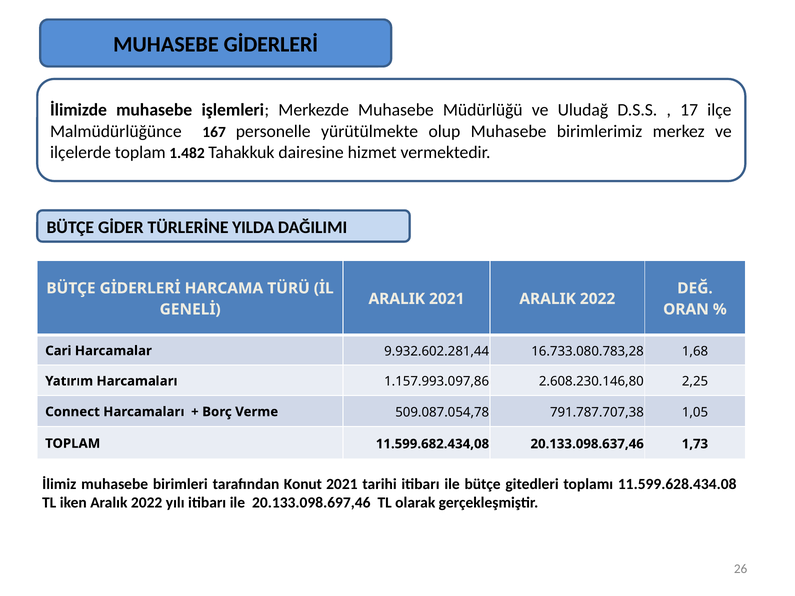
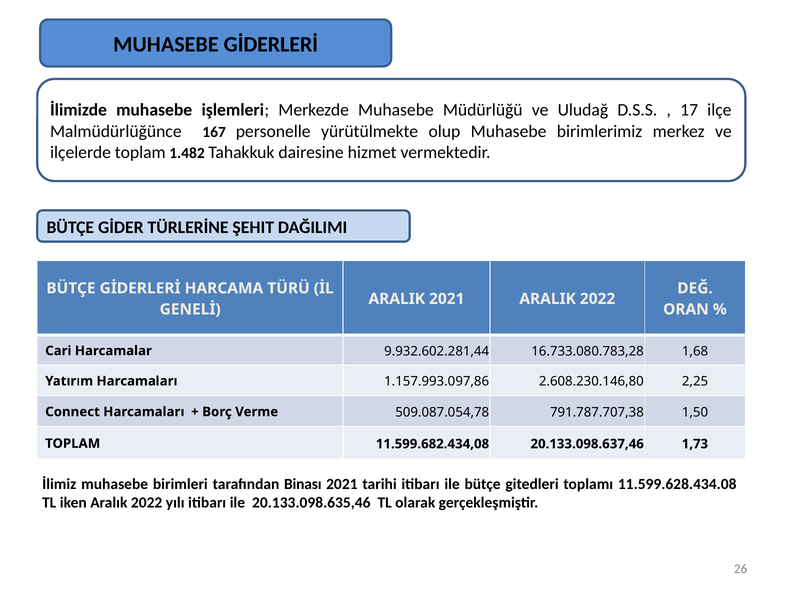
YILDA: YILDA -> ŞEHIT
1,05: 1,05 -> 1,50
Konut: Konut -> Binası
20.133.098.697,46: 20.133.098.697,46 -> 20.133.098.635,46
